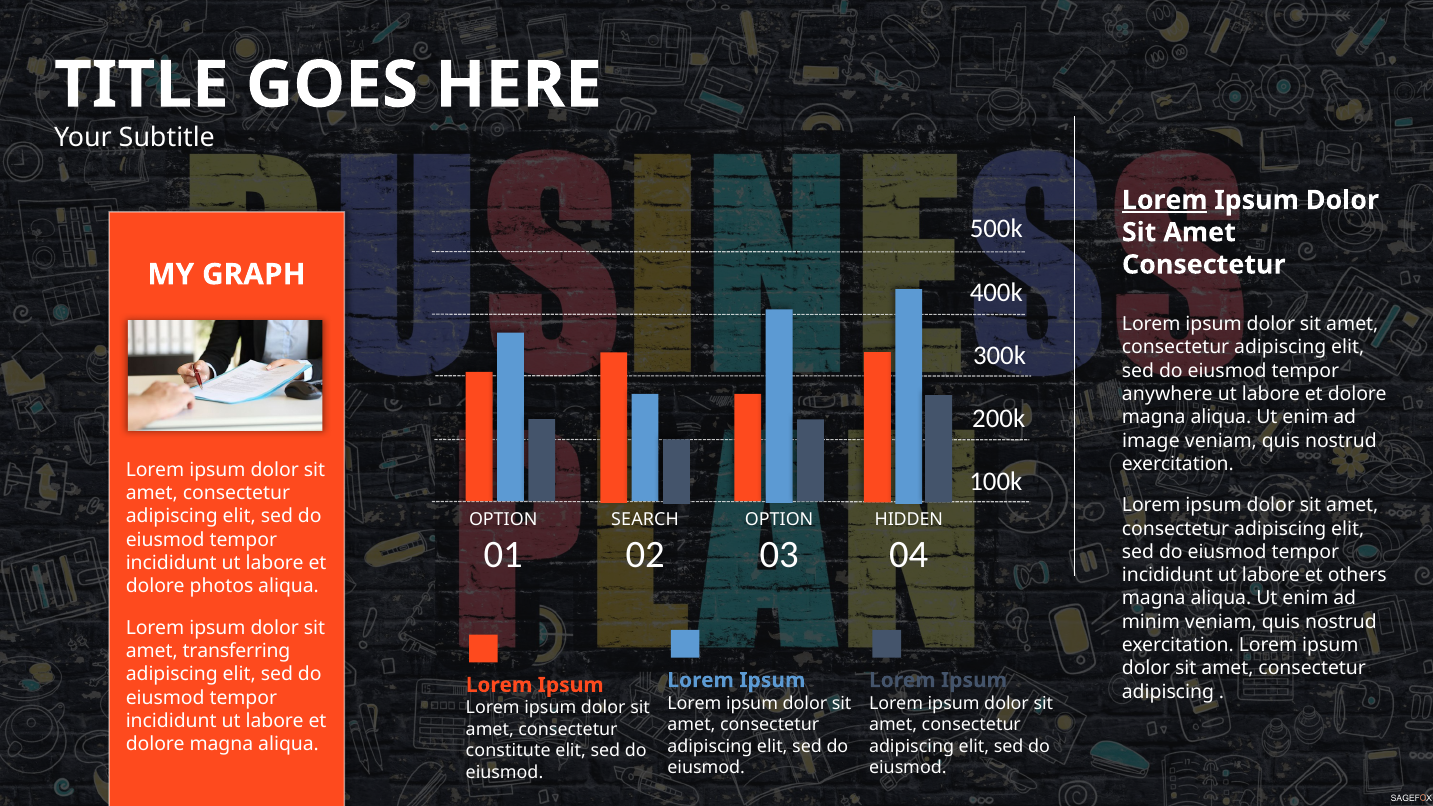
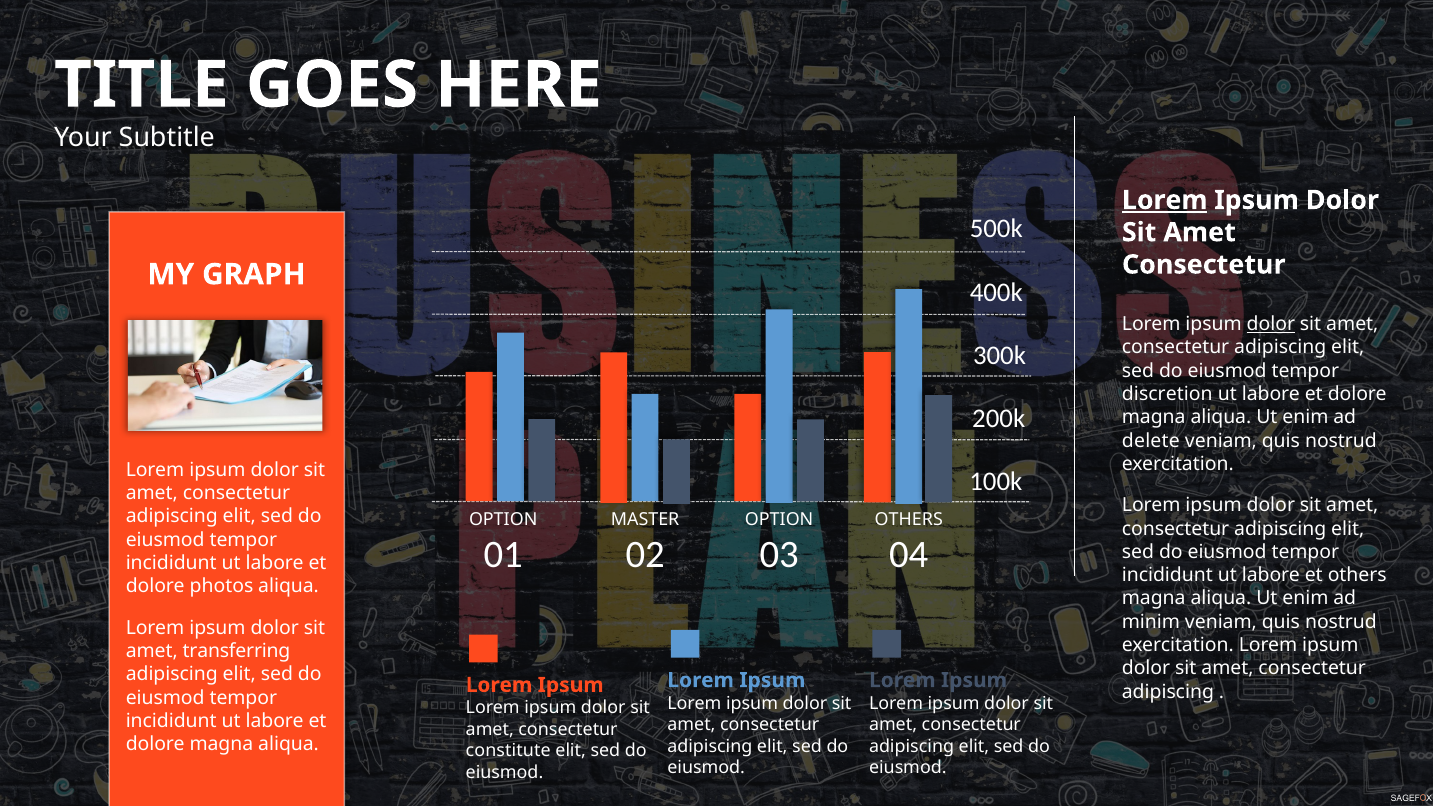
dolor at (1271, 324) underline: none -> present
anywhere: anywhere -> discretion
image: image -> delete
SEARCH: SEARCH -> MASTER
HIDDEN at (909, 519): HIDDEN -> OTHERS
